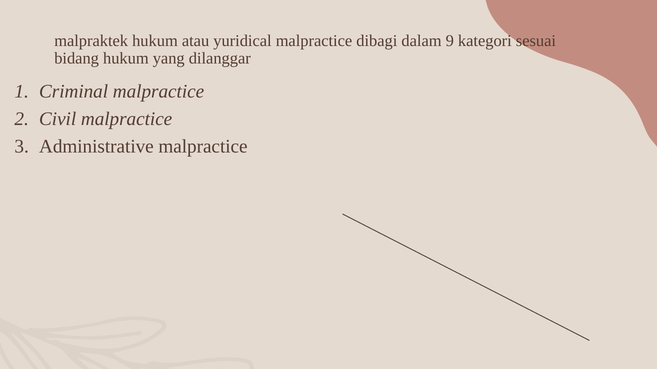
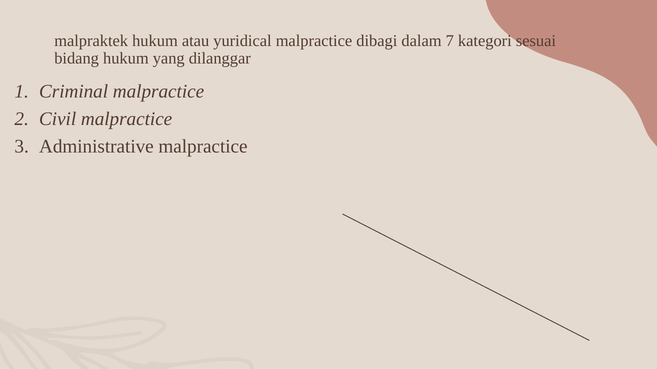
9: 9 -> 7
